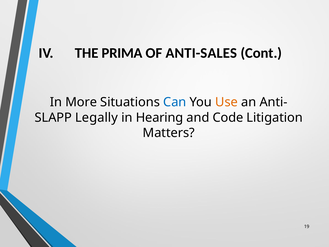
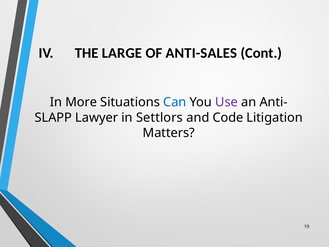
PRIMA: PRIMA -> LARGE
Use colour: orange -> purple
Legally: Legally -> Lawyer
Hearing: Hearing -> Settlors
